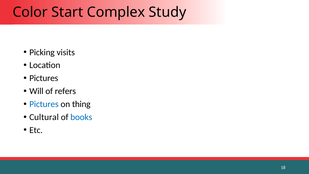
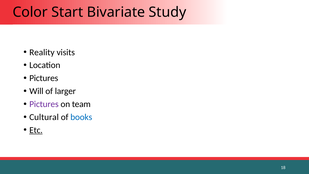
Complex: Complex -> Bivariate
Picking: Picking -> Reality
refers: refers -> larger
Pictures at (44, 104) colour: blue -> purple
thing: thing -> team
Etc underline: none -> present
